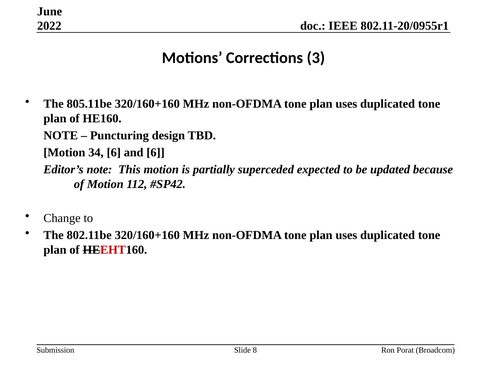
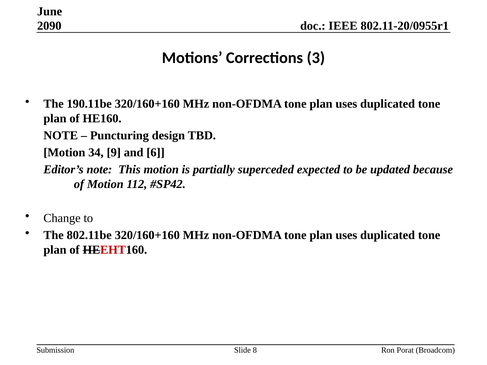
2022: 2022 -> 2090
805.11be: 805.11be -> 190.11be
34 6: 6 -> 9
